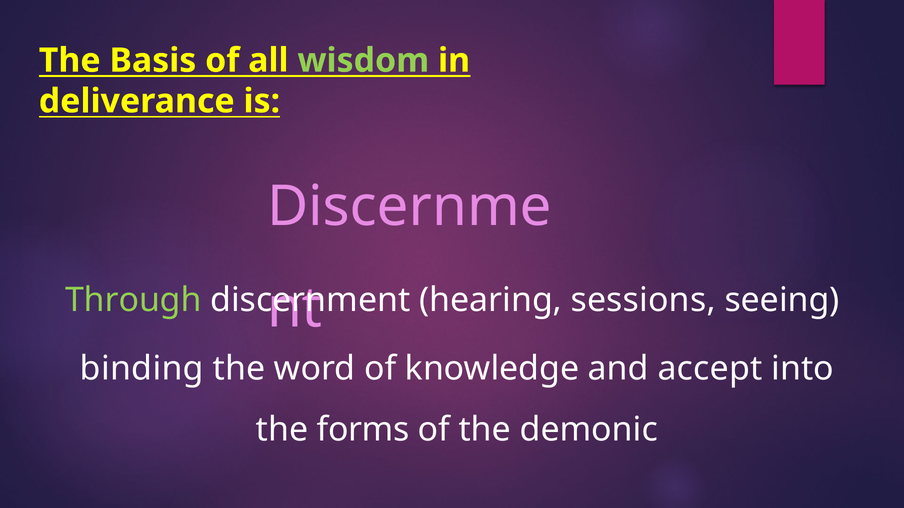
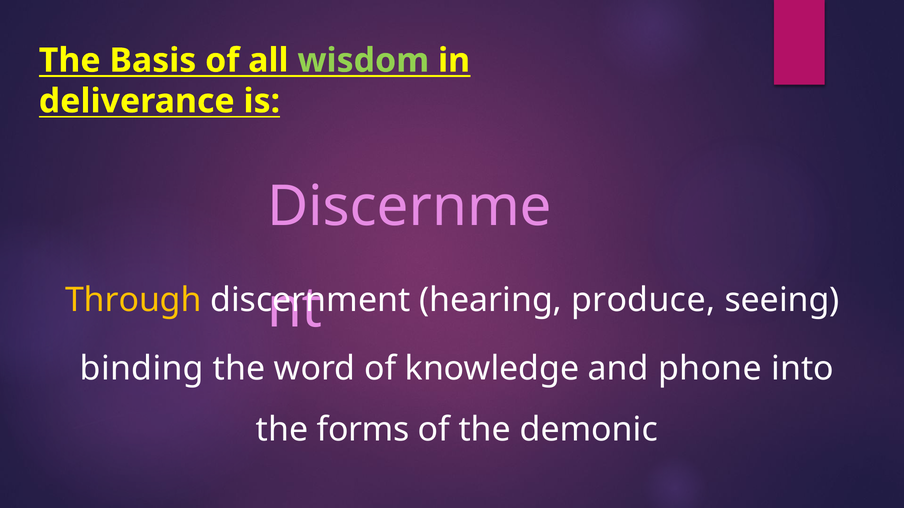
Through colour: light green -> yellow
sessions: sessions -> produce
accept: accept -> phone
